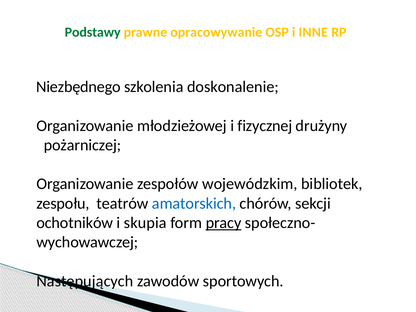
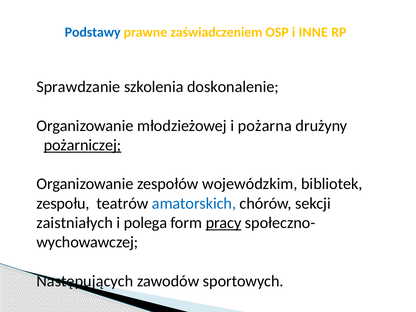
Podstawy colour: green -> blue
opracowywanie: opracowywanie -> zaświadczeniem
Niezbędnego: Niezbędnego -> Sprawdzanie
fizycznej: fizycznej -> pożarna
pożarniczej underline: none -> present
ochotników: ochotników -> zaistniałych
skupia: skupia -> polega
